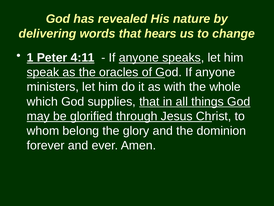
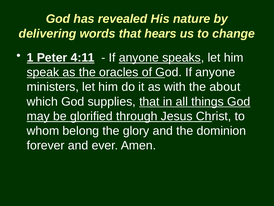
whole: whole -> about
